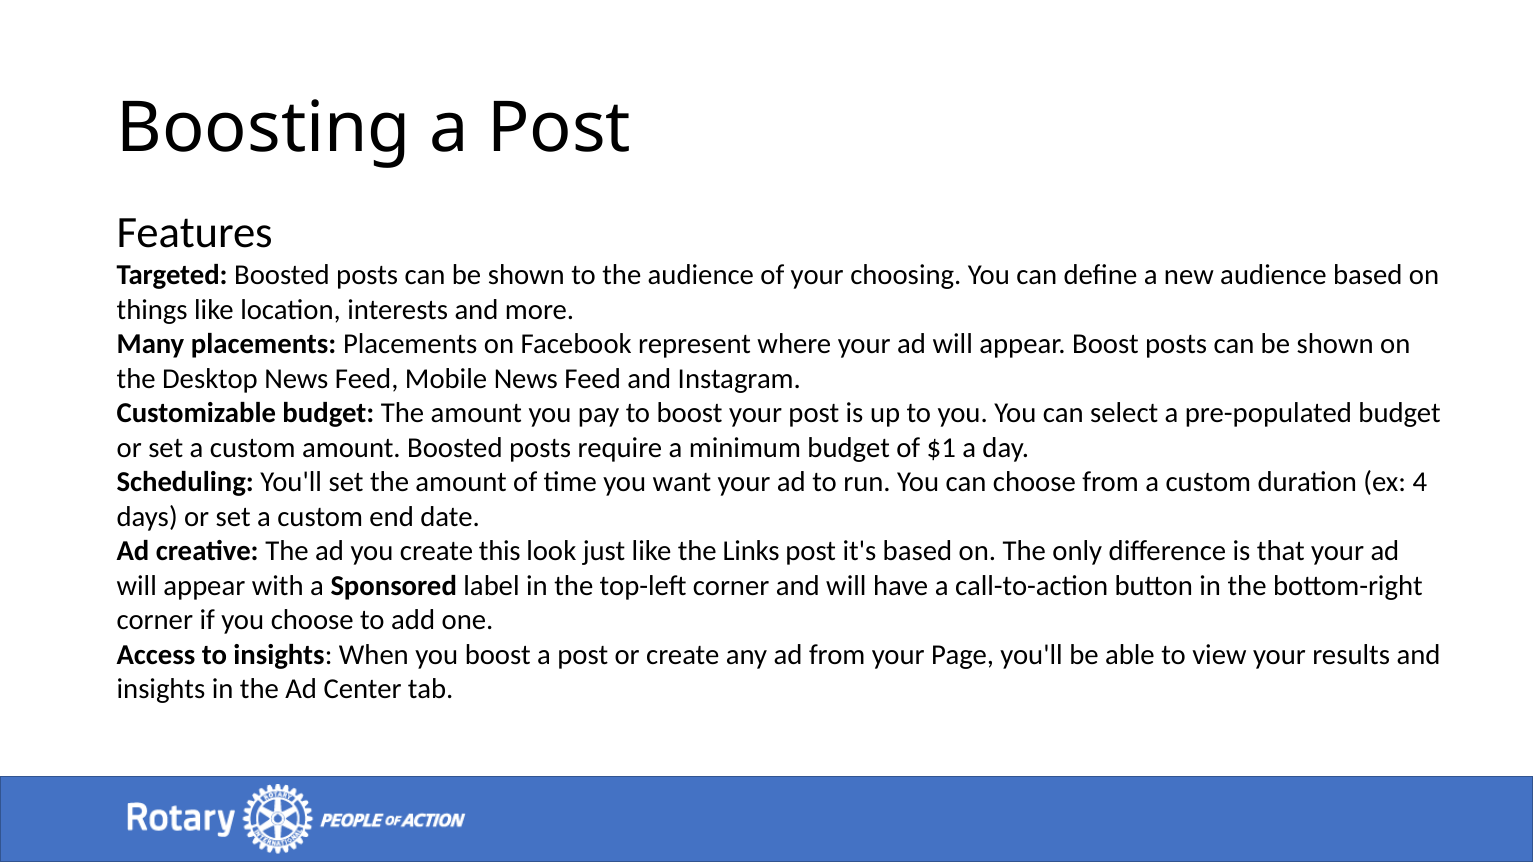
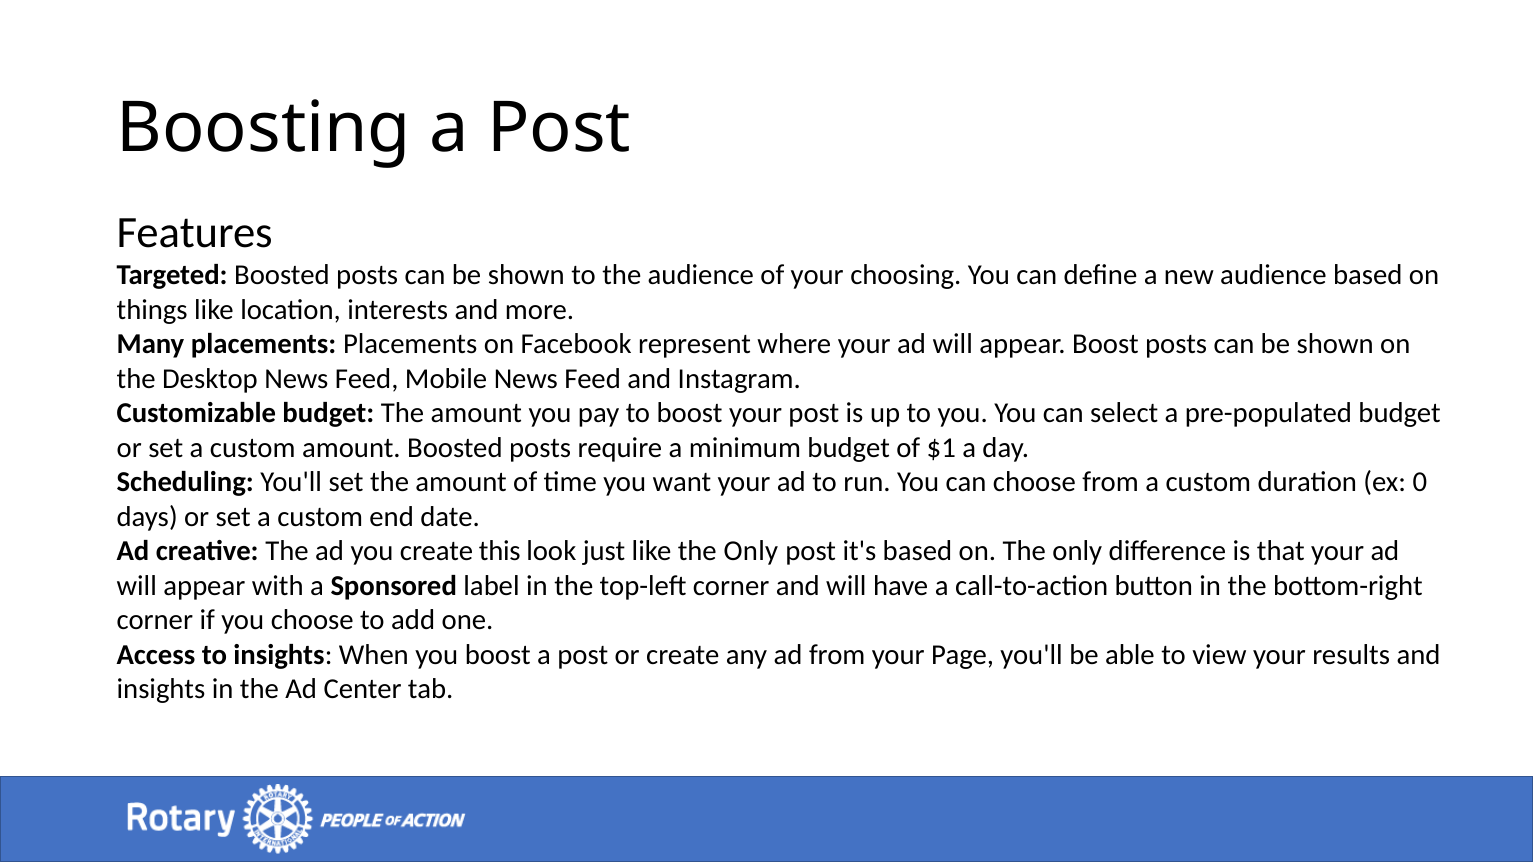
4: 4 -> 0
like the Links: Links -> Only
